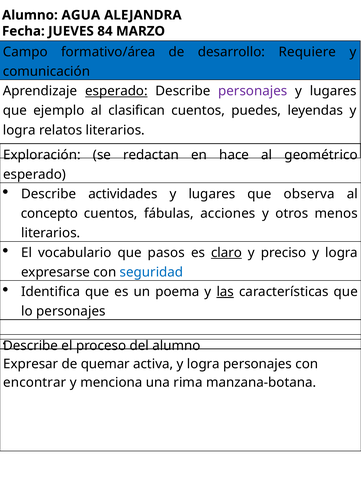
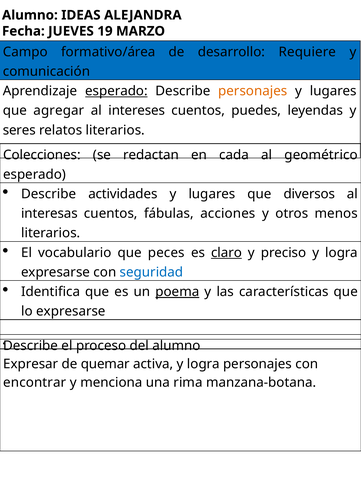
AGUA: AGUA -> IDEAS
84: 84 -> 19
personajes at (253, 91) colour: purple -> orange
ejemplo: ejemplo -> agregar
clasifican: clasifican -> intereses
logra at (19, 130): logra -> seres
Exploración: Exploración -> Colecciones
hace: hace -> cada
observa: observa -> diversos
concepto: concepto -> interesas
pasos: pasos -> peces
poema underline: none -> present
las underline: present -> none
lo personajes: personajes -> expresarse
